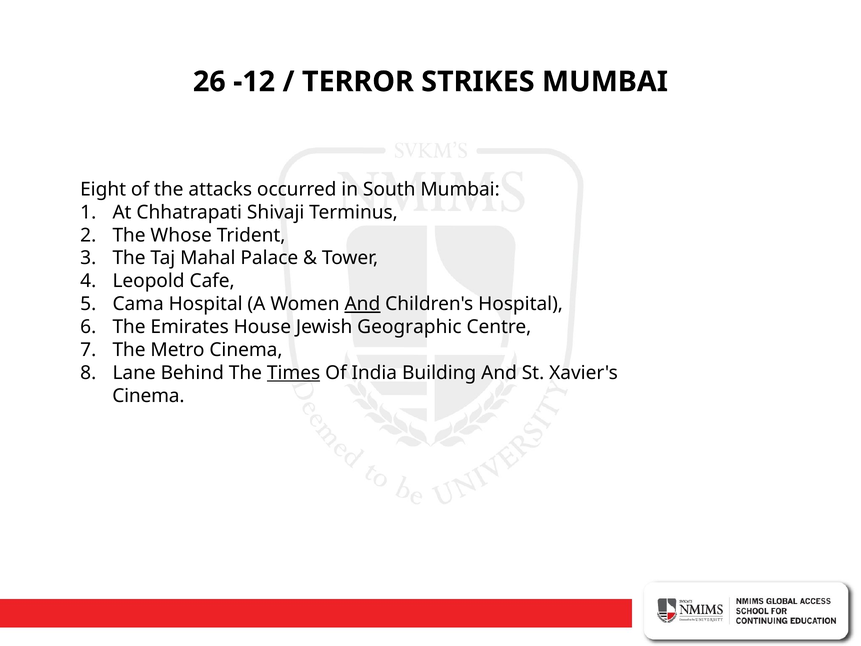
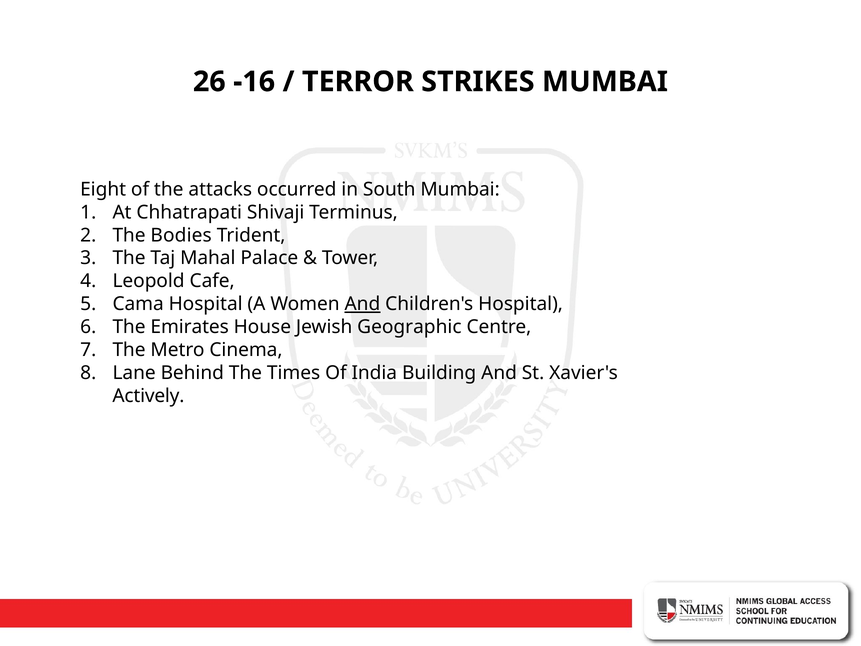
-12: -12 -> -16
Whose: Whose -> Bodies
Times underline: present -> none
Cinema at (148, 396): Cinema -> Actively
